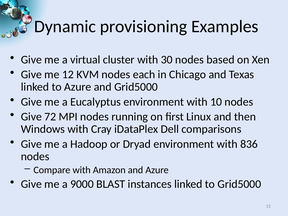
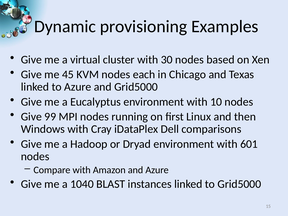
12: 12 -> 45
72: 72 -> 99
836: 836 -> 601
9000: 9000 -> 1040
